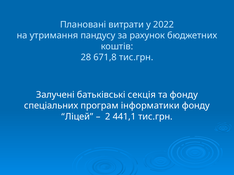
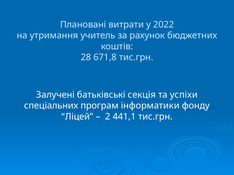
пандусу: пандусу -> учитель
та фонду: фонду -> успіхи
